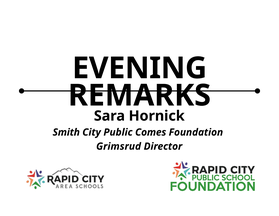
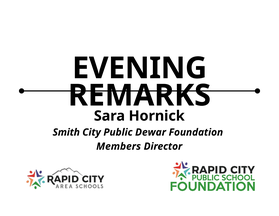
Comes: Comes -> Dewar
Grimsrud: Grimsrud -> Members
